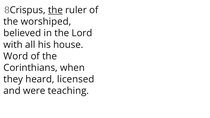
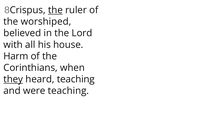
Word: Word -> Harm
they underline: none -> present
heard licensed: licensed -> teaching
